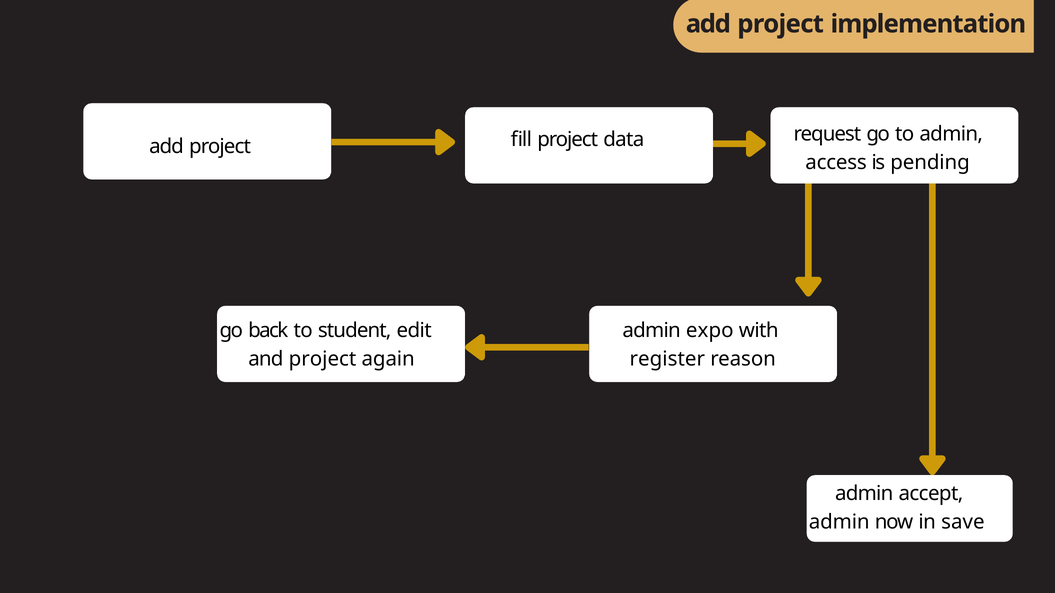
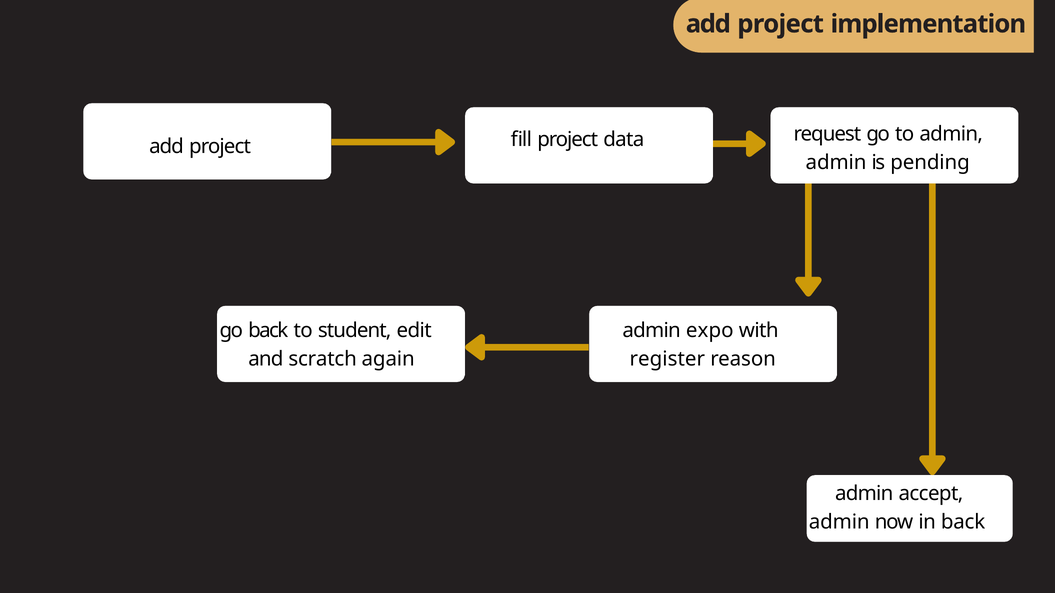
access at (836, 163): access -> admin
and project: project -> scratch
in save: save -> back
